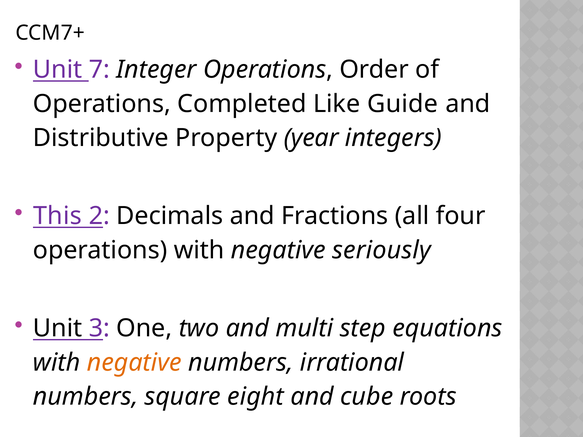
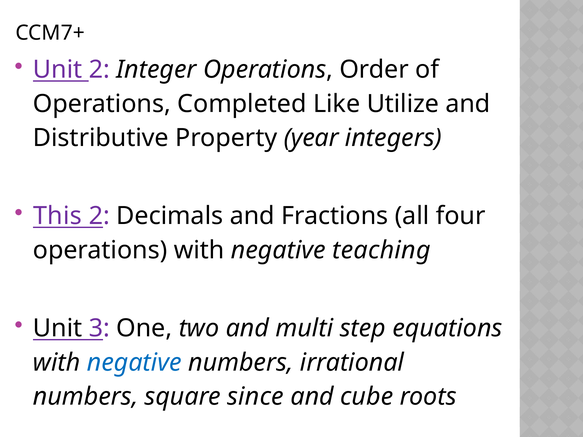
Unit 7: 7 -> 2
Guide: Guide -> Utilize
seriously: seriously -> teaching
negative at (134, 363) colour: orange -> blue
eight: eight -> since
